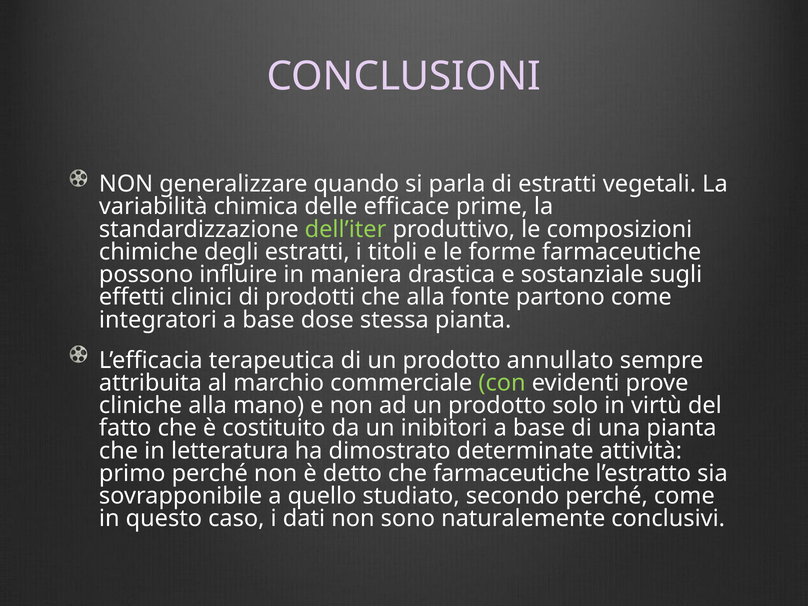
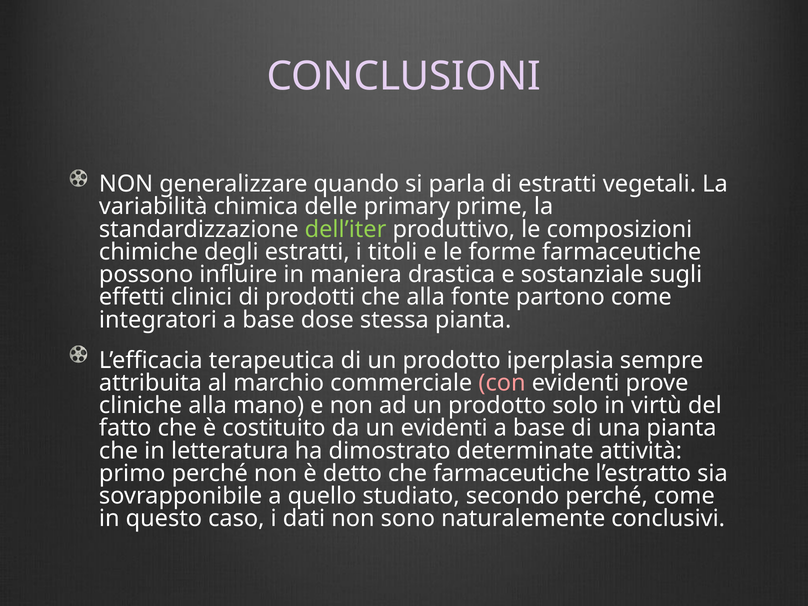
efficace: efficace -> primary
annullato: annullato -> iperplasia
con colour: light green -> pink
un inibitori: inibitori -> evidenti
